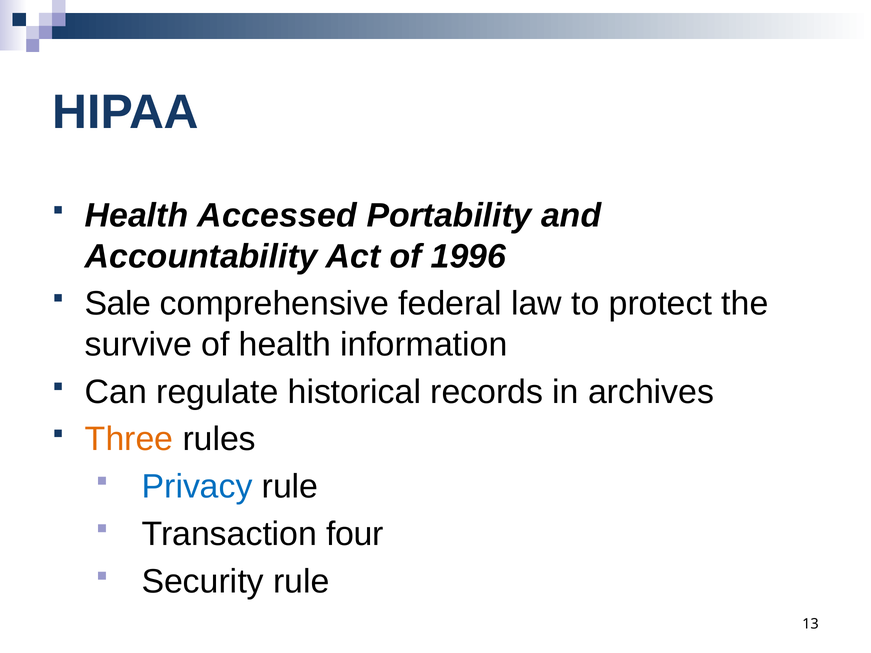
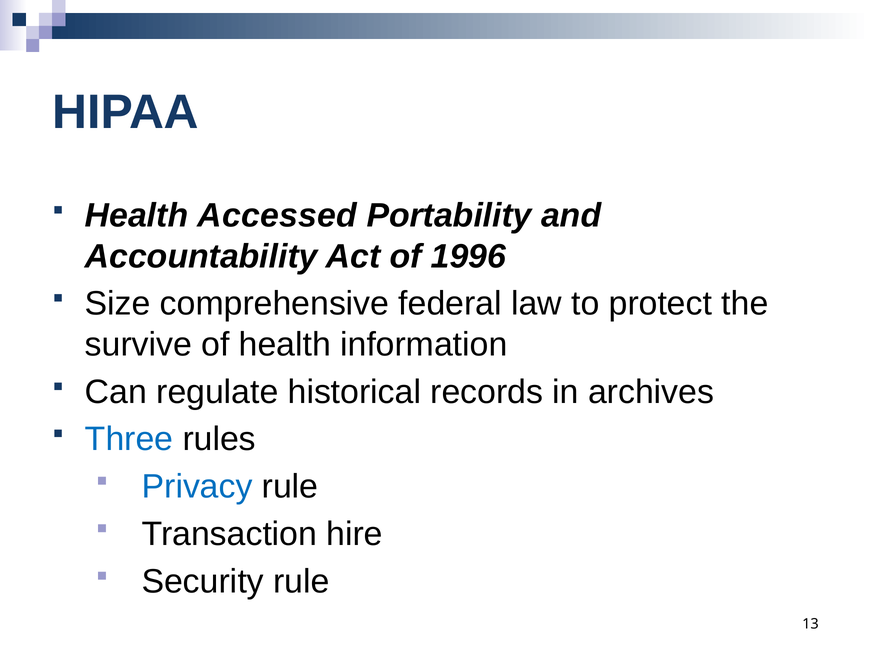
Sale: Sale -> Size
Three colour: orange -> blue
four: four -> hire
